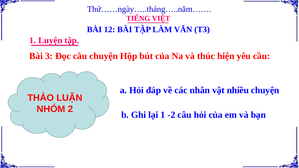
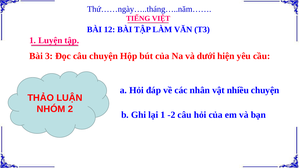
thúc: thúc -> dưới
